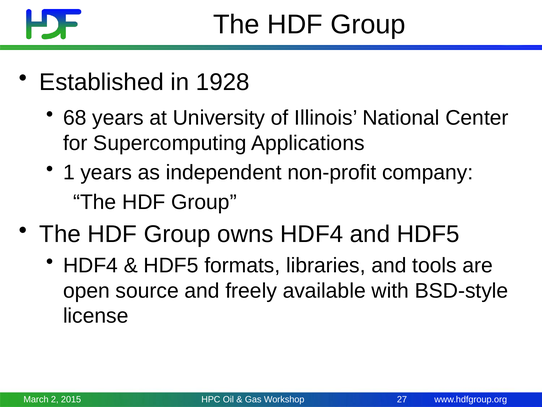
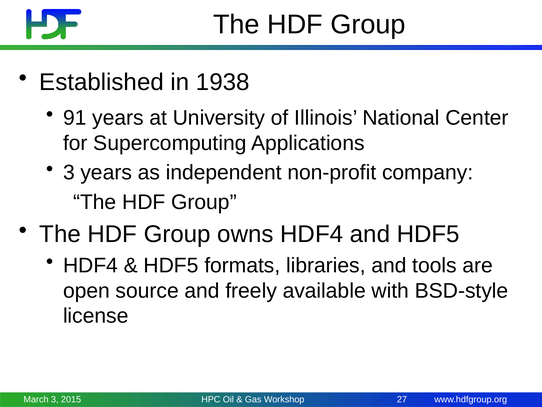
1928: 1928 -> 1938
68: 68 -> 91
1 at (69, 172): 1 -> 3
March 2: 2 -> 3
